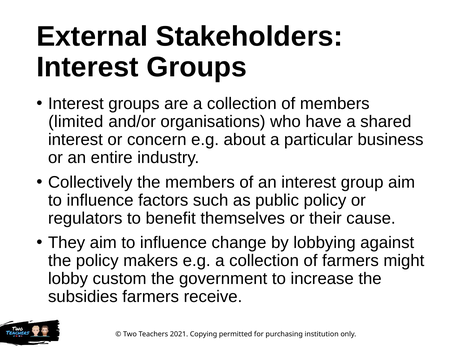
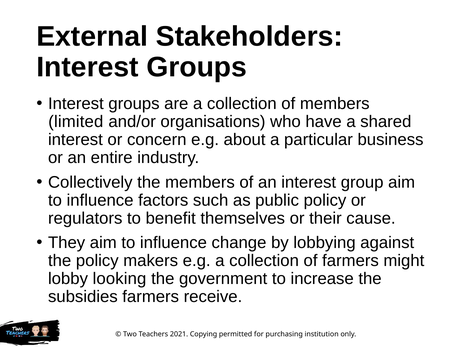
custom: custom -> looking
